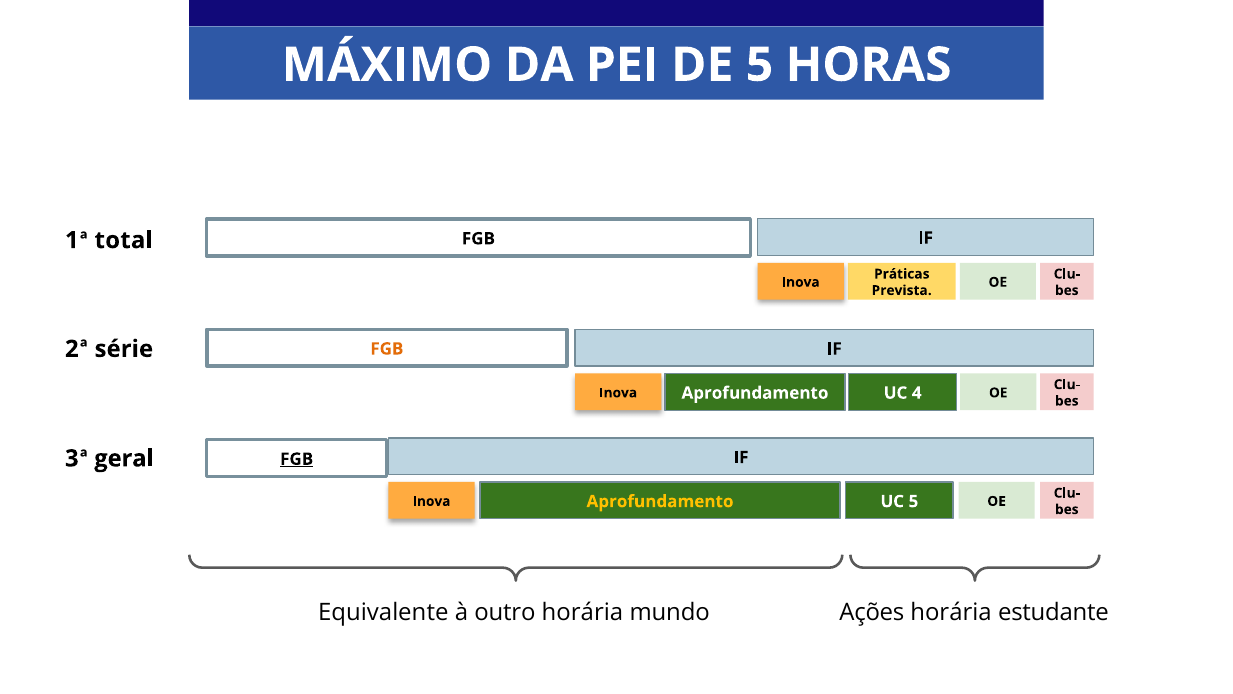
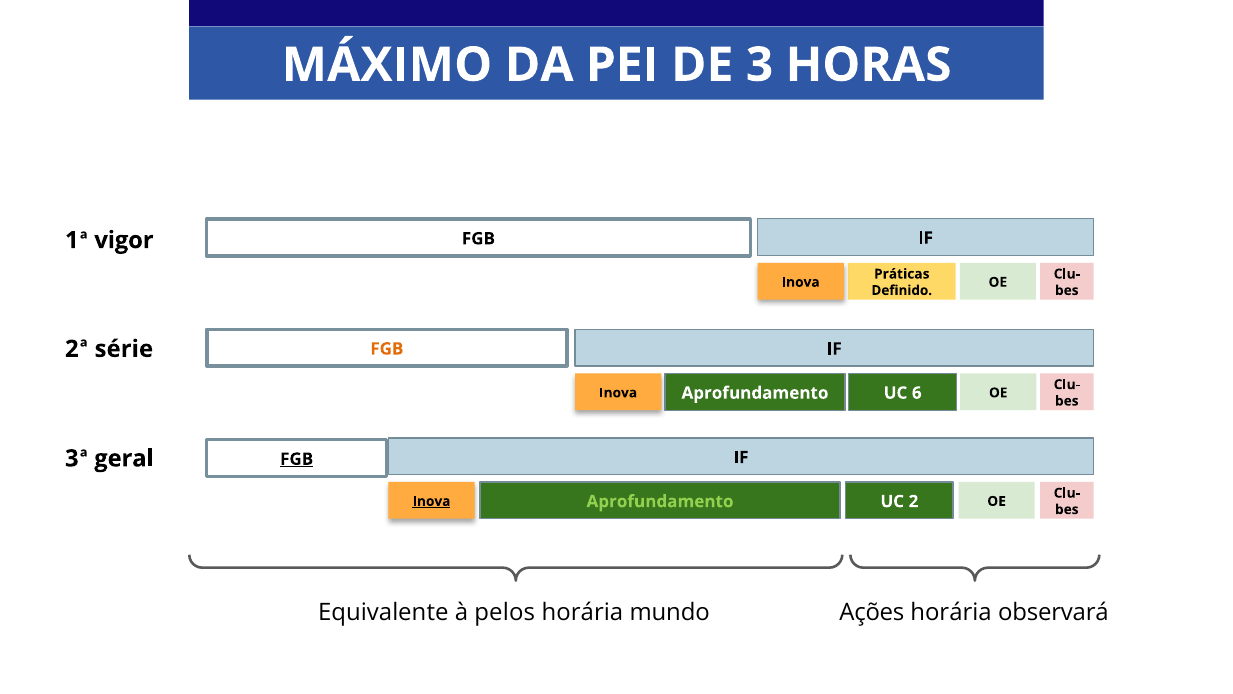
DE 5: 5 -> 3
total: total -> vigor
Prevista: Prevista -> Definido
4: 4 -> 6
Aprofundamento at (660, 501) colour: yellow -> light green
UC 5: 5 -> 2
Inova at (431, 501) underline: none -> present
outro: outro -> pelos
estudante: estudante -> observará
